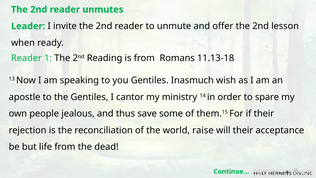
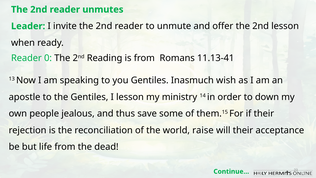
1: 1 -> 0
11.13-18: 11.13-18 -> 11.13-41
I cantor: cantor -> lesson
spare: spare -> down
